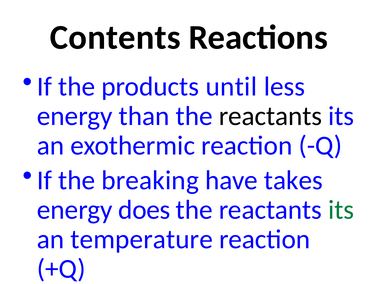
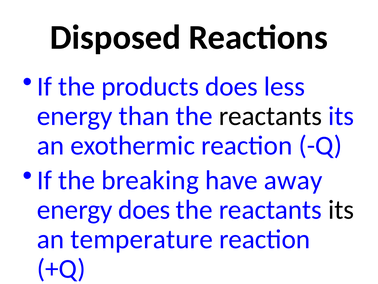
Contents: Contents -> Disposed
products until: until -> does
takes: takes -> away
its at (341, 209) colour: green -> black
